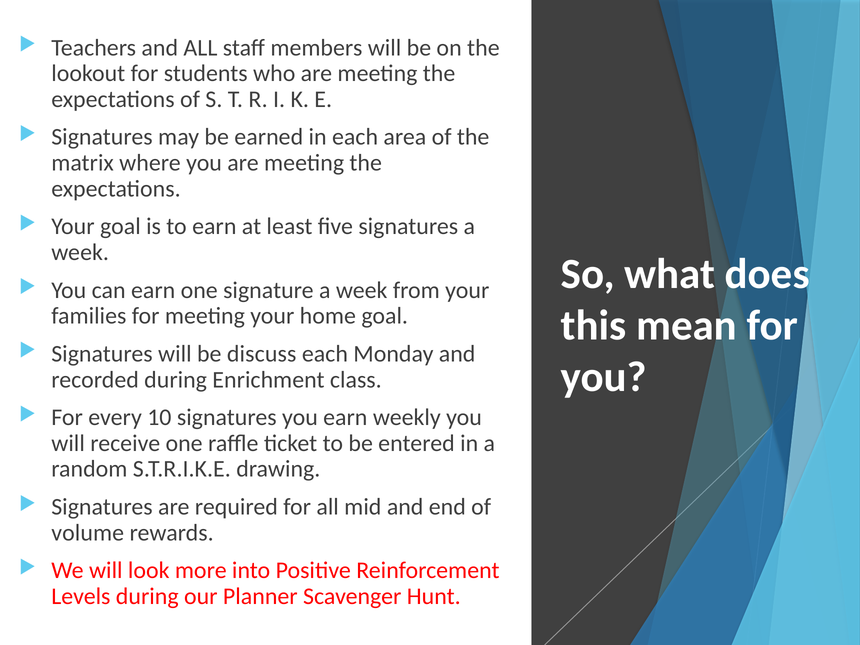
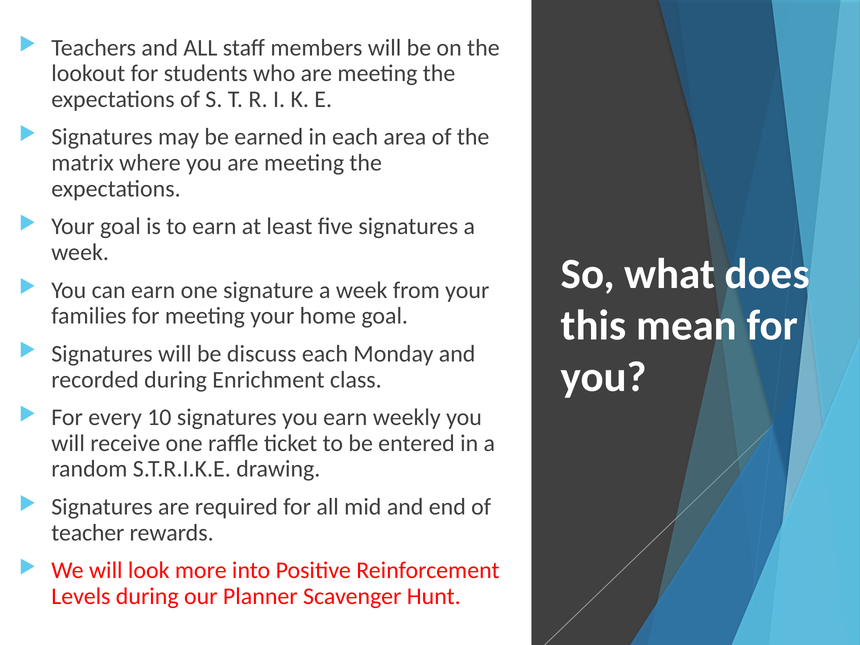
volume: volume -> teacher
